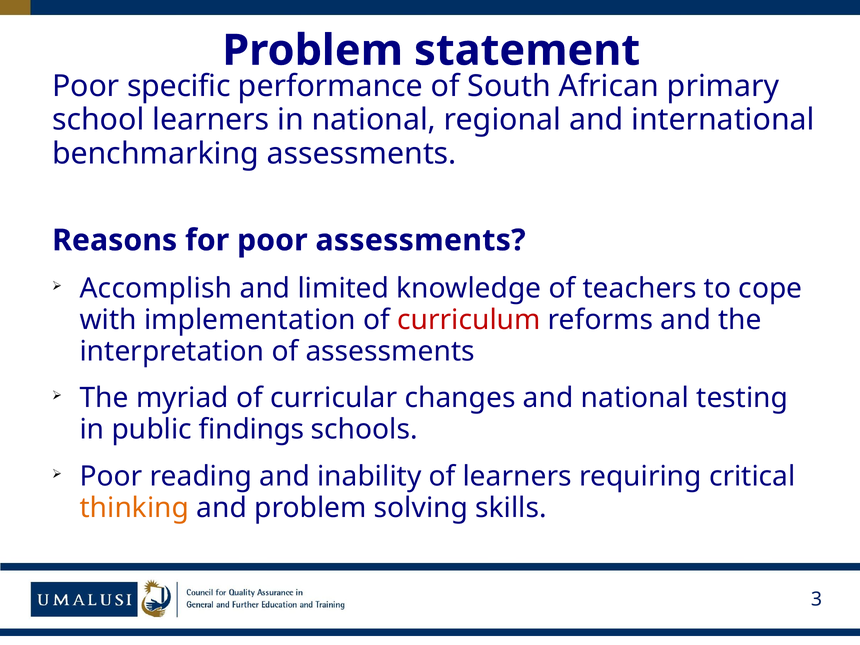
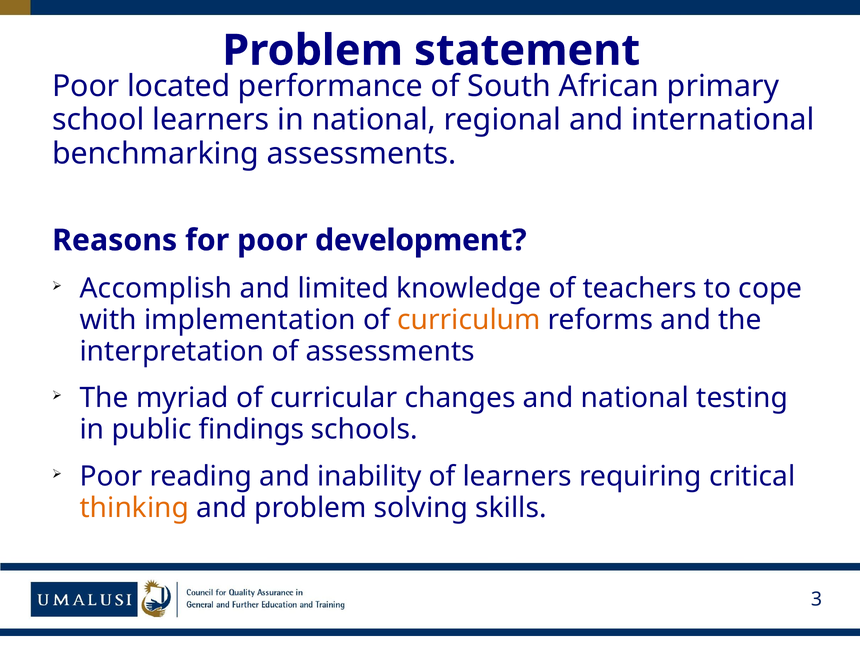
specific: specific -> located
poor assessments: assessments -> development
curriculum colour: red -> orange
